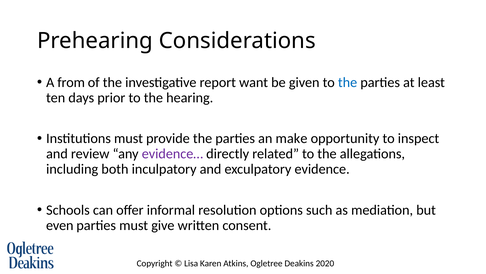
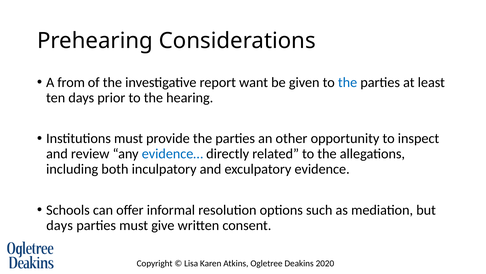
make: make -> other
evidence… colour: purple -> blue
even at (60, 225): even -> days
